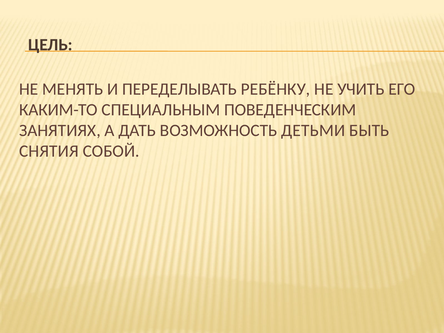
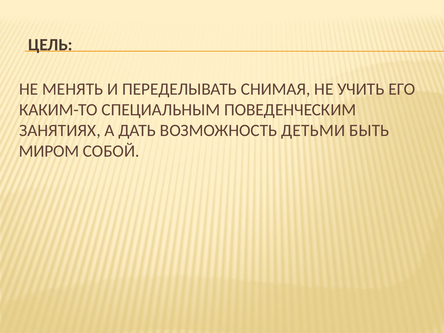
РЕБЁНКУ: РЕБЁНКУ -> СНИМАЯ
СНЯТИЯ: СНЯТИЯ -> МИРОМ
